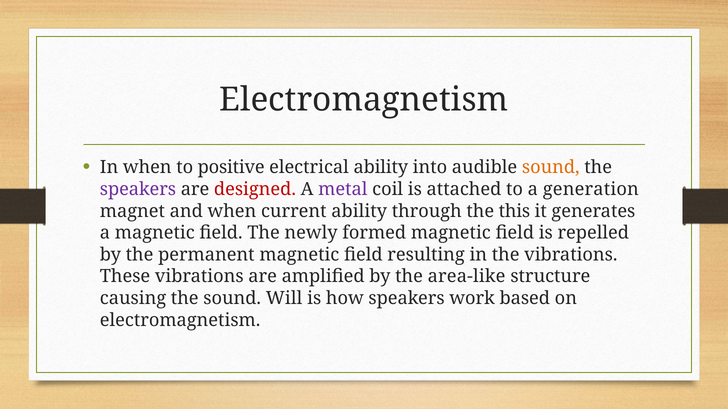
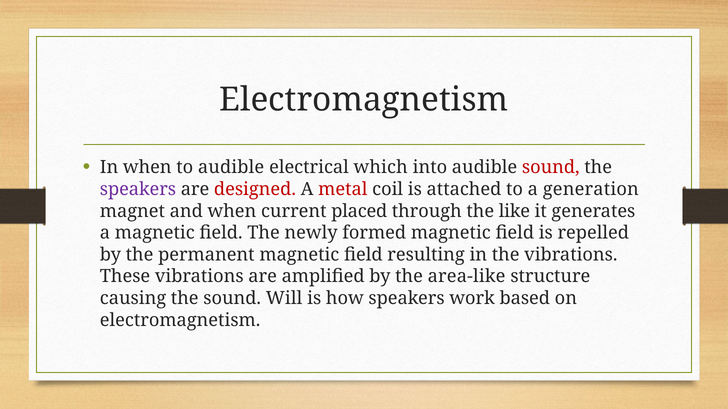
to positive: positive -> audible
electrical ability: ability -> which
sound at (551, 168) colour: orange -> red
metal colour: purple -> red
current ability: ability -> placed
this: this -> like
